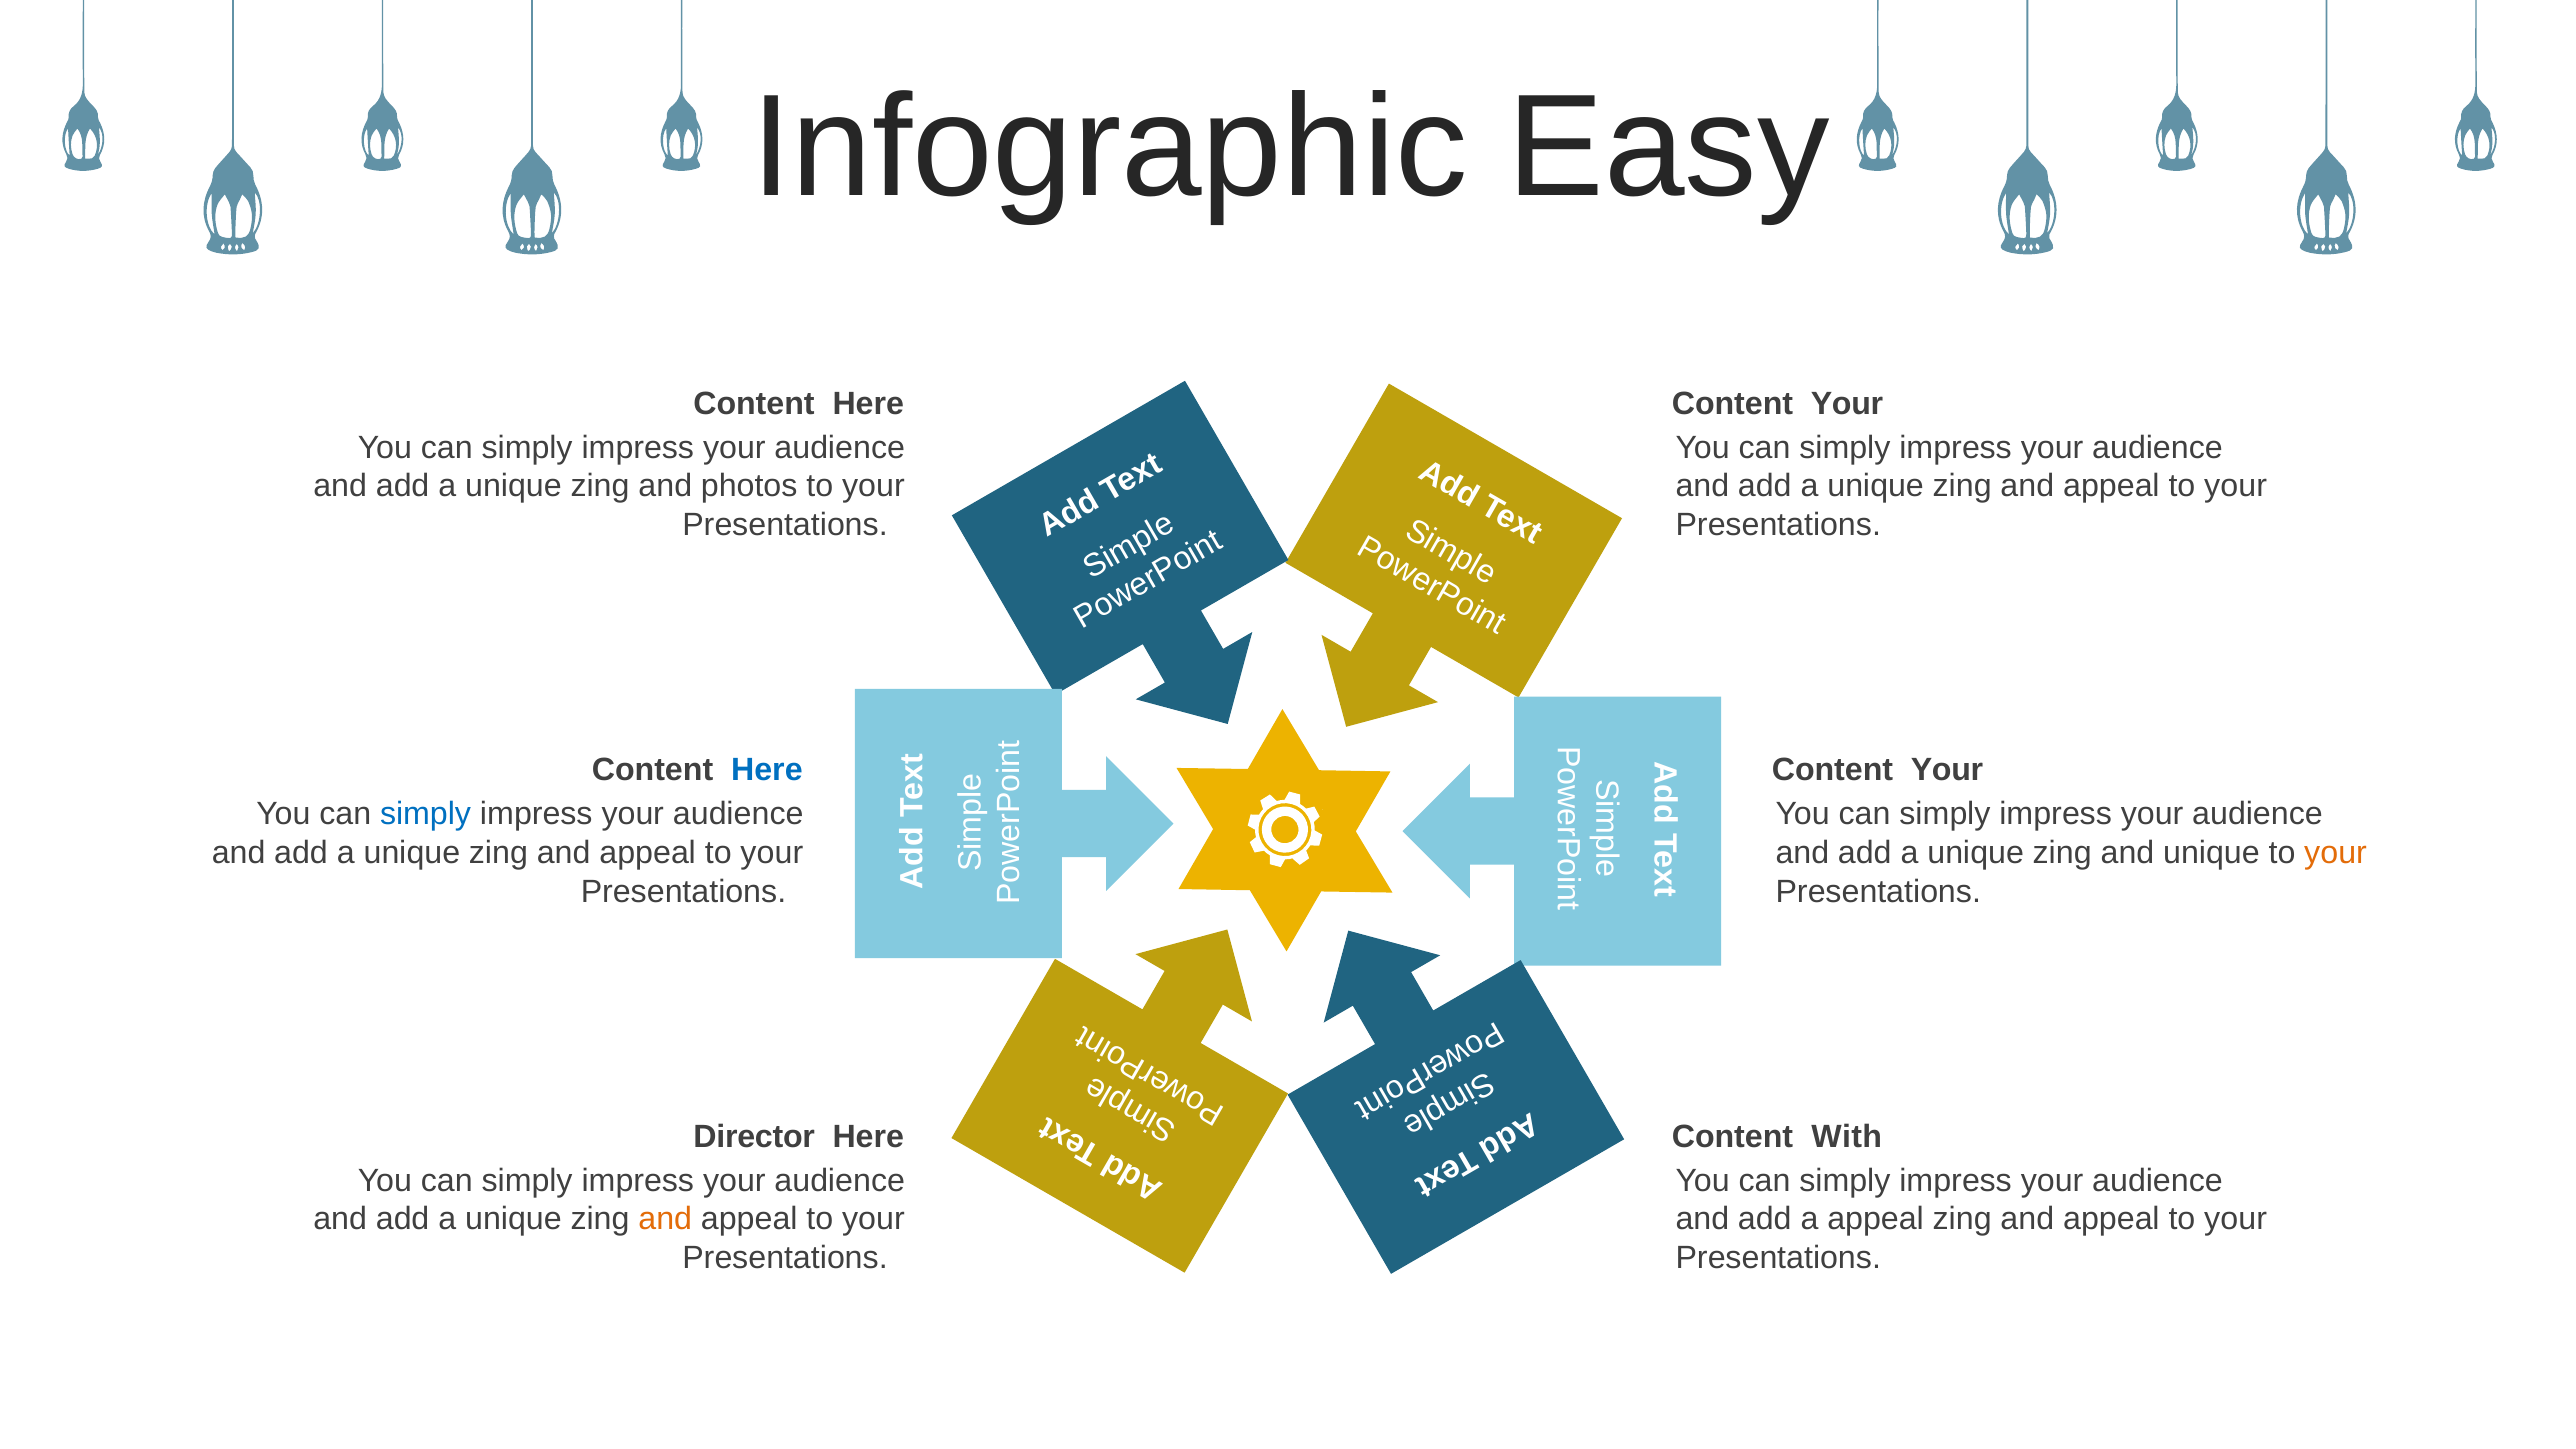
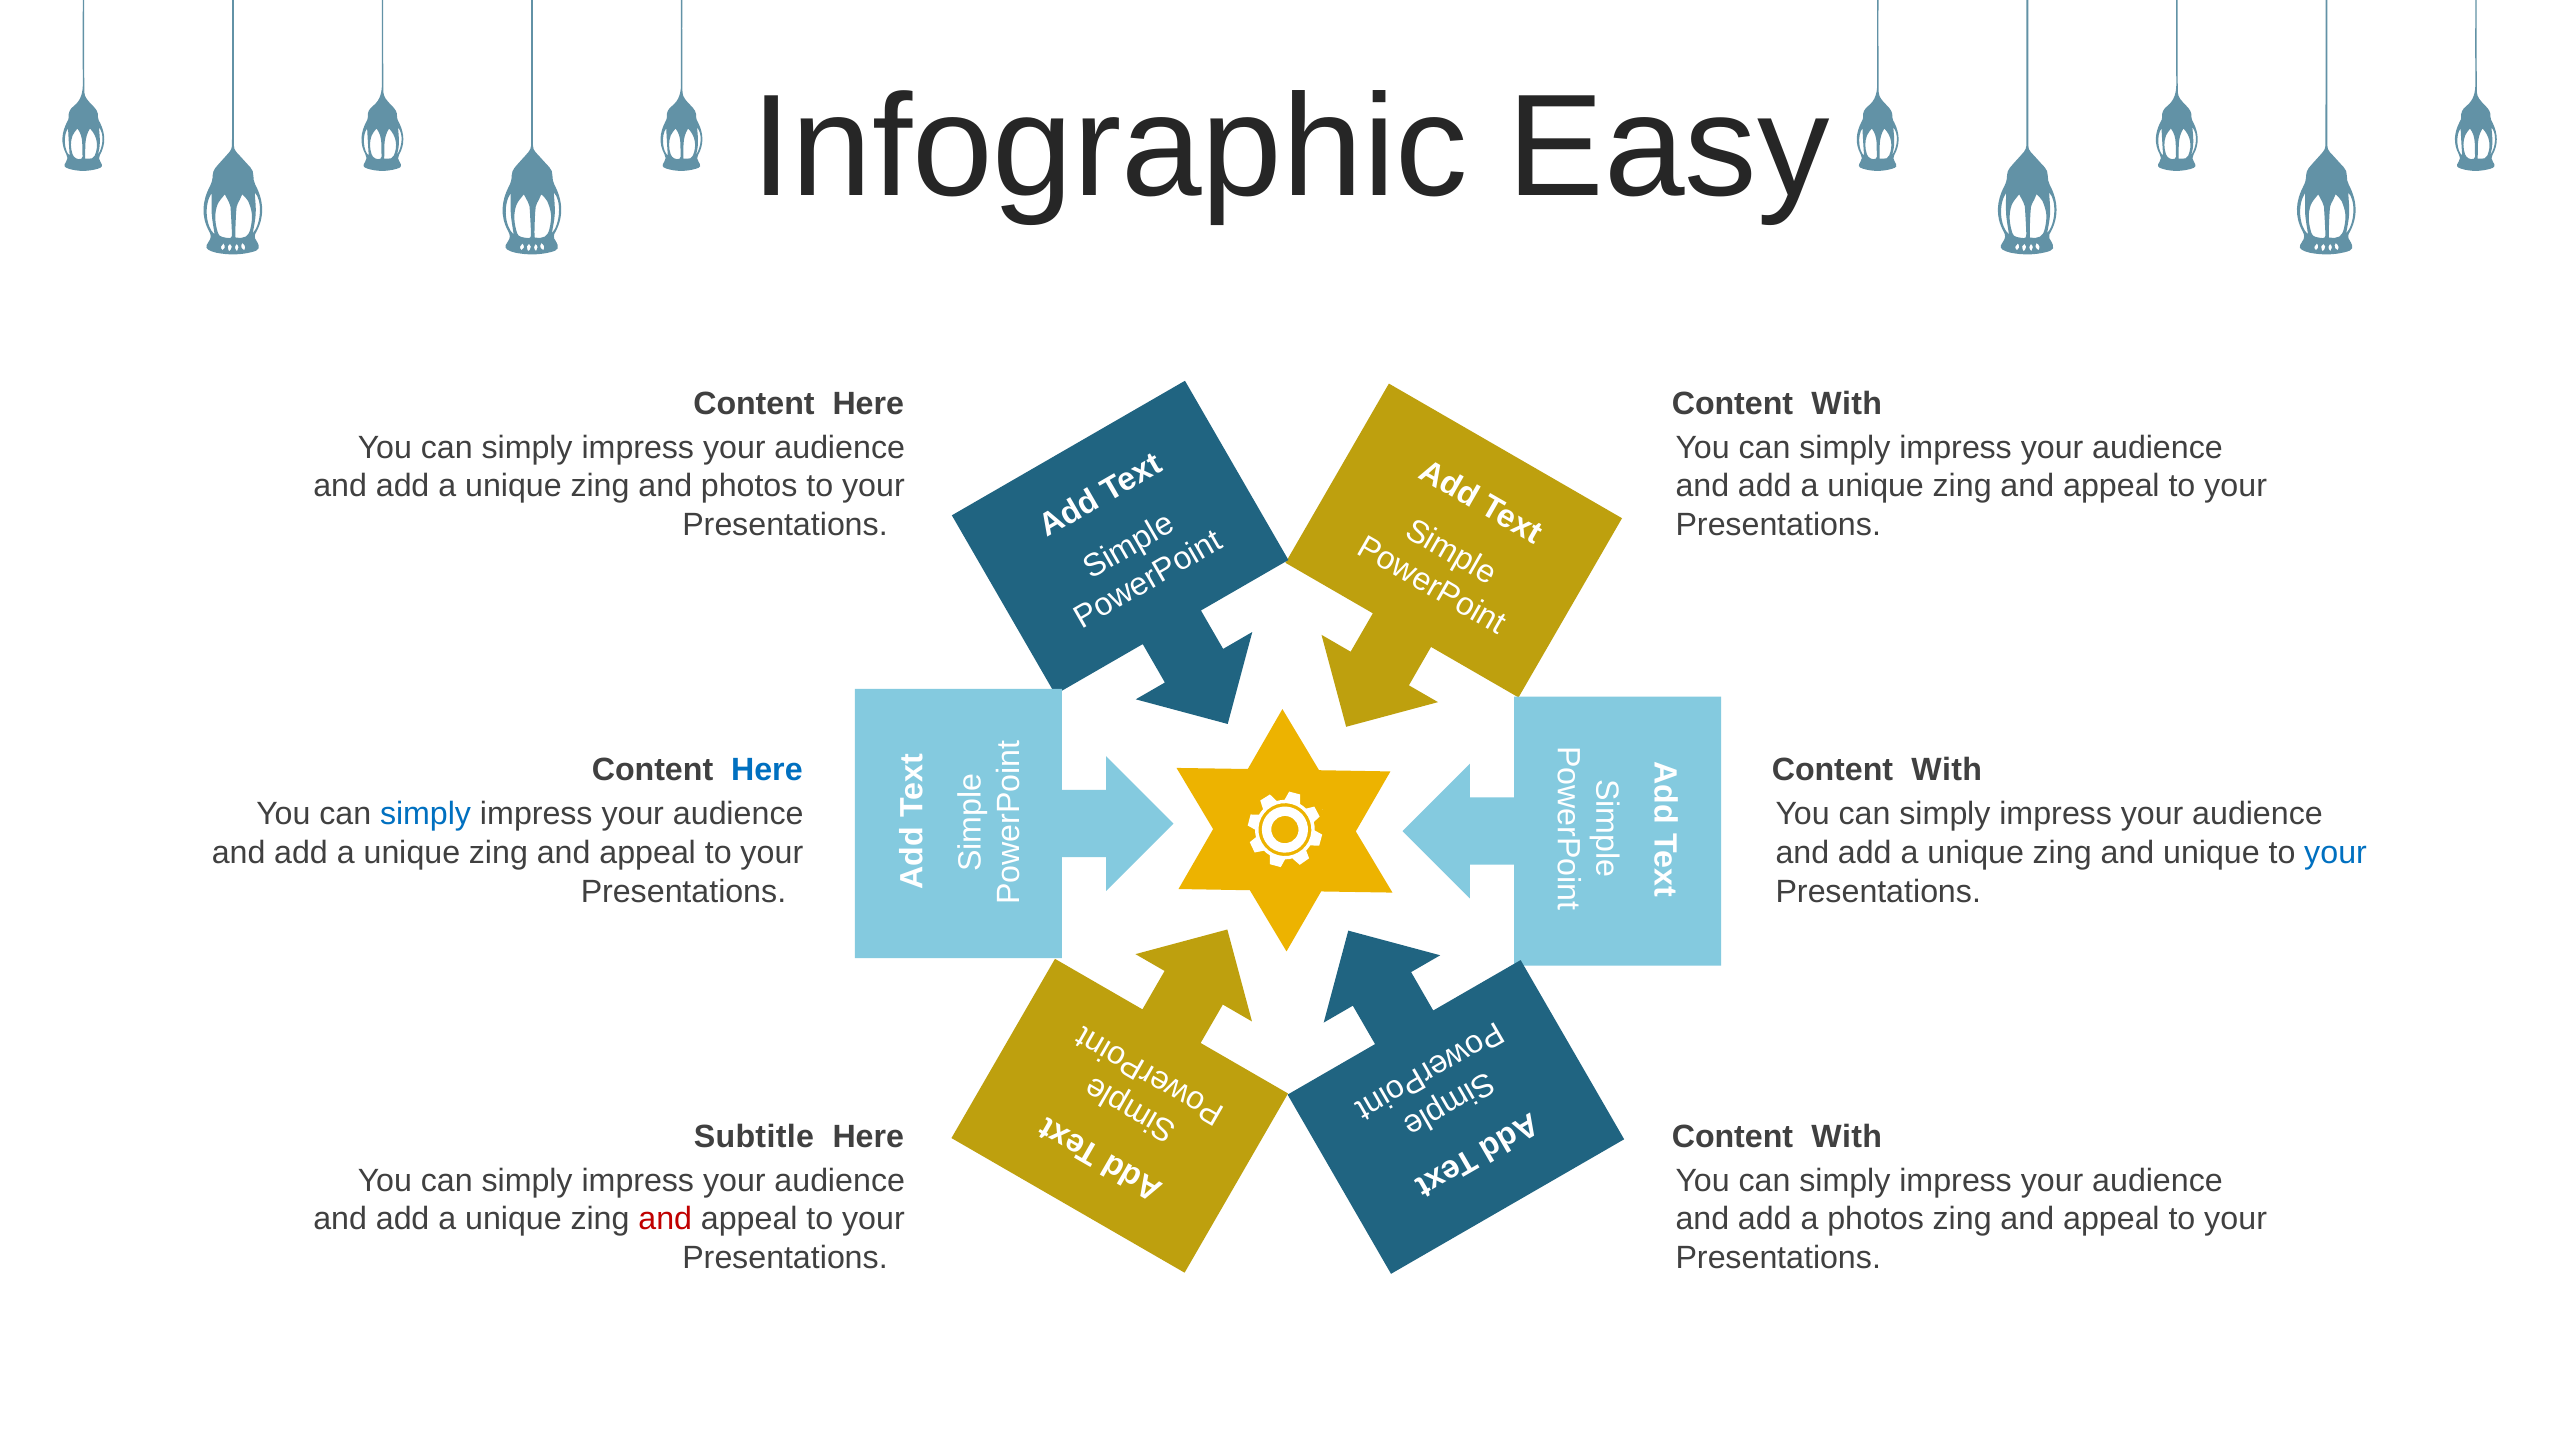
Your at (1847, 404): Your -> With
Your at (1947, 770): Your -> With
your at (2336, 853) colour: orange -> blue
Director: Director -> Subtitle
and at (665, 1219) colour: orange -> red
a appeal: appeal -> photos
